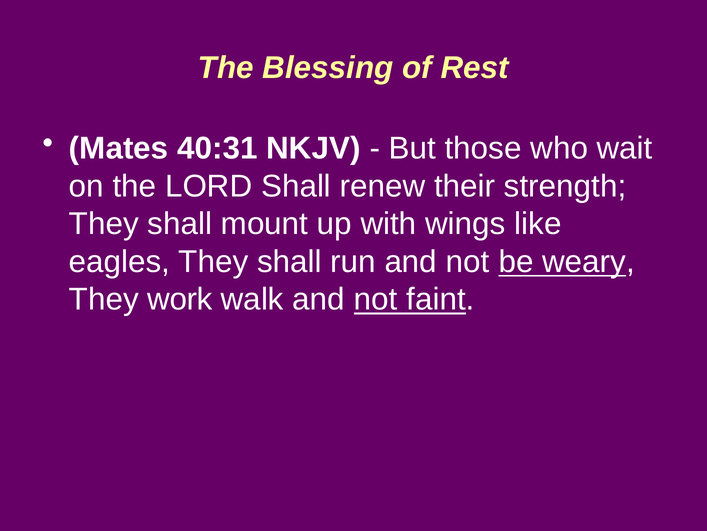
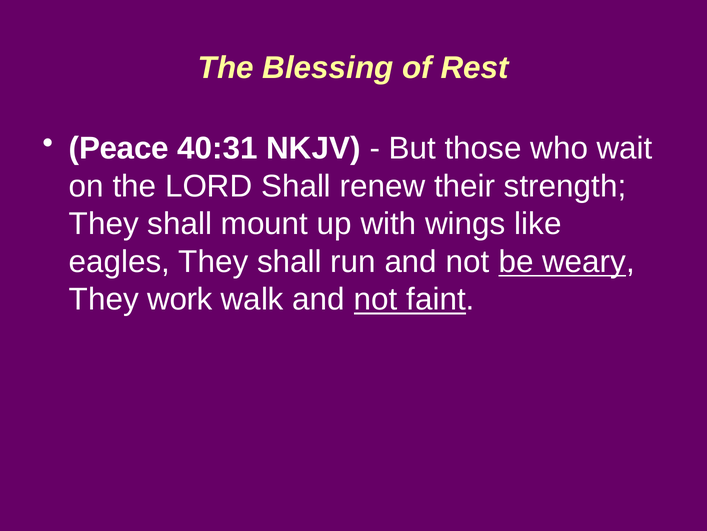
Mates: Mates -> Peace
